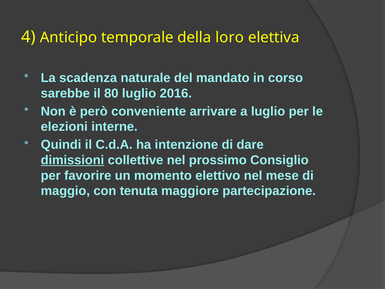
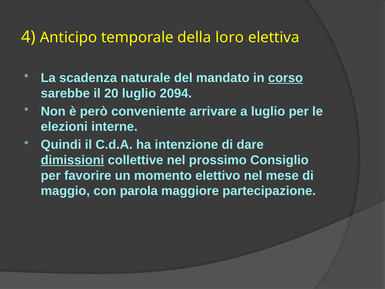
corso underline: none -> present
80: 80 -> 20
2016: 2016 -> 2094
tenuta: tenuta -> parola
